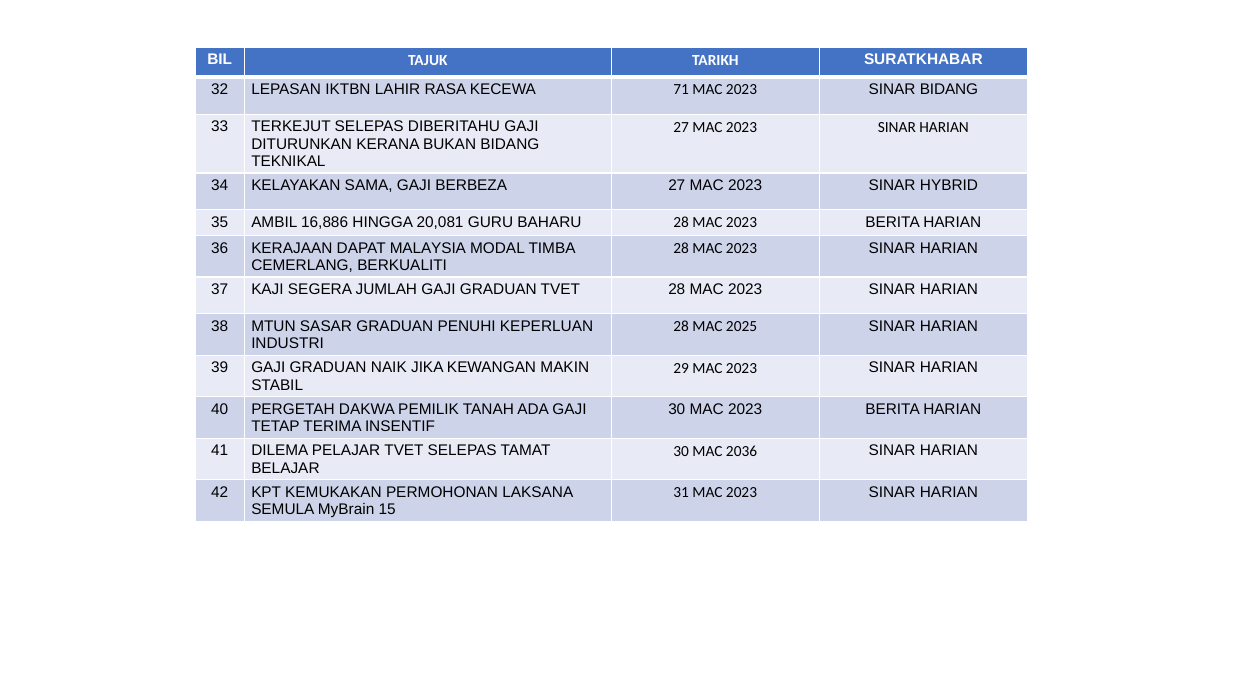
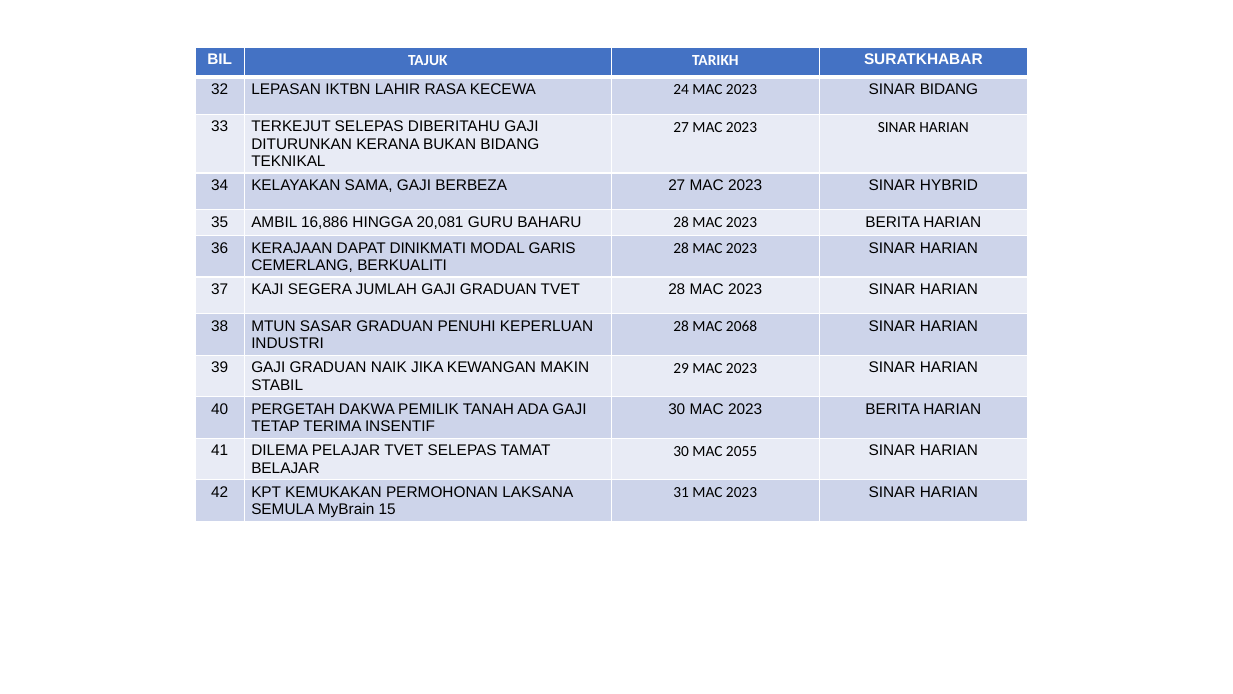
71: 71 -> 24
MALAYSIA: MALAYSIA -> DINIKMATI
TIMBA: TIMBA -> GARIS
2025: 2025 -> 2068
2036: 2036 -> 2055
